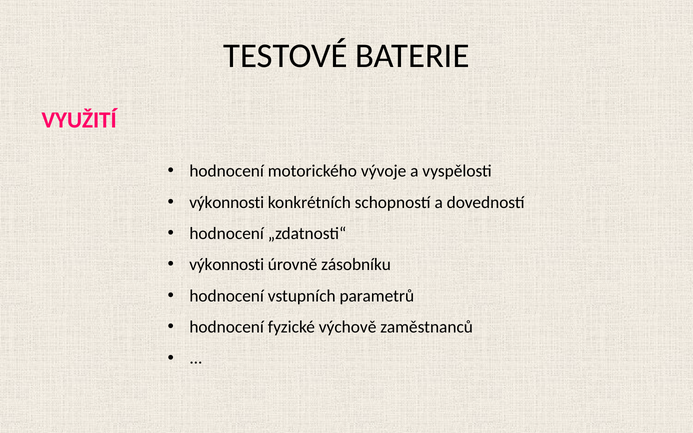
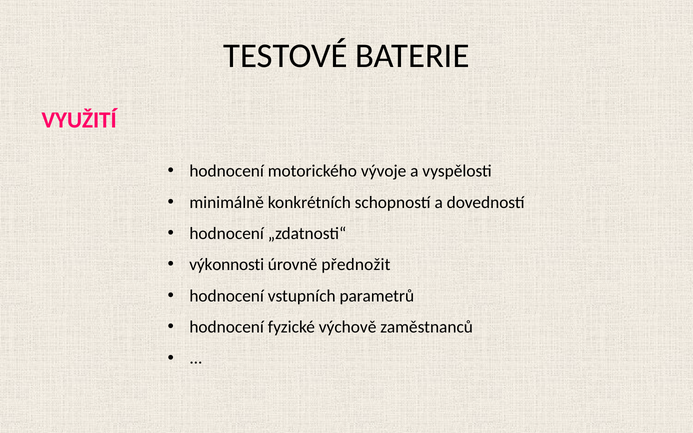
výkonnosti at (227, 202): výkonnosti -> minimálně
zásobníku: zásobníku -> přednožit
